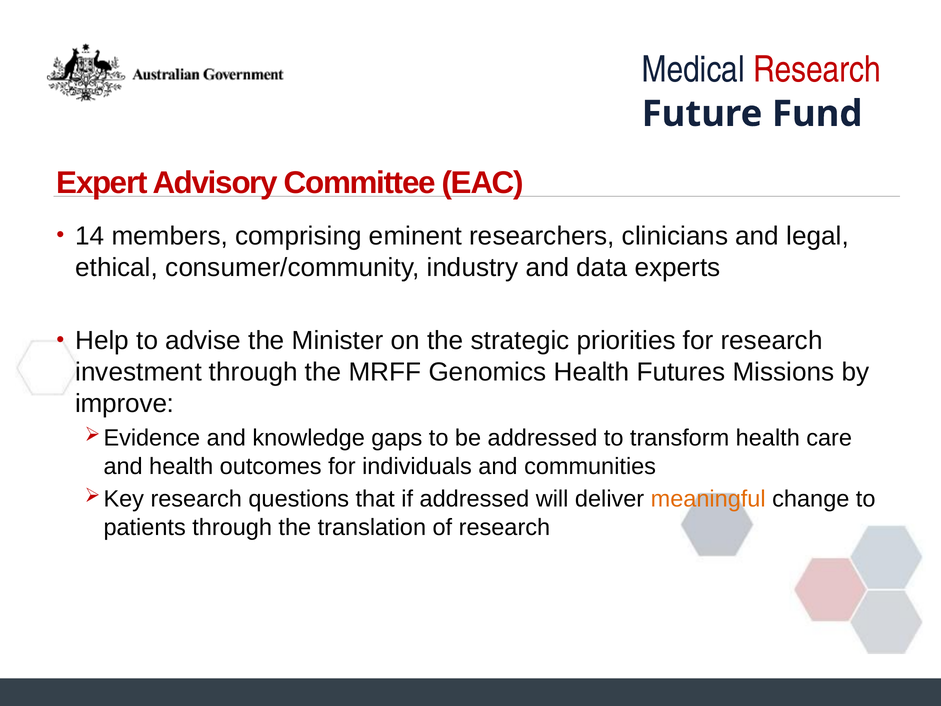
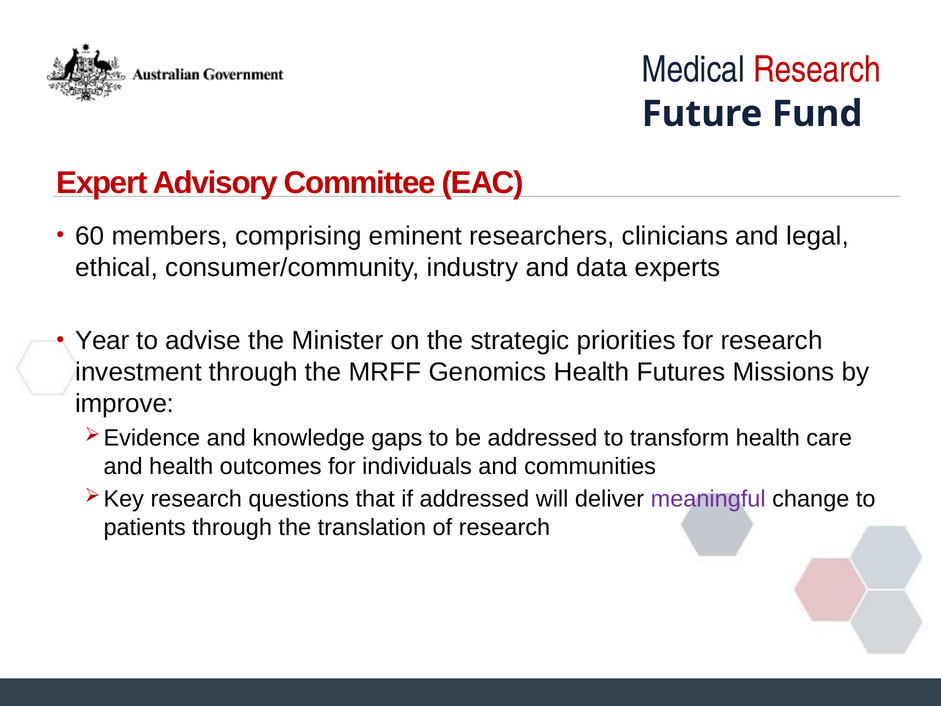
14: 14 -> 60
Help: Help -> Year
meaningful colour: orange -> purple
